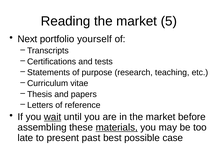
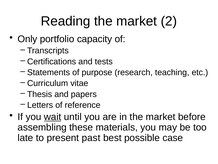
5: 5 -> 2
Next: Next -> Only
yourself: yourself -> capacity
materials underline: present -> none
